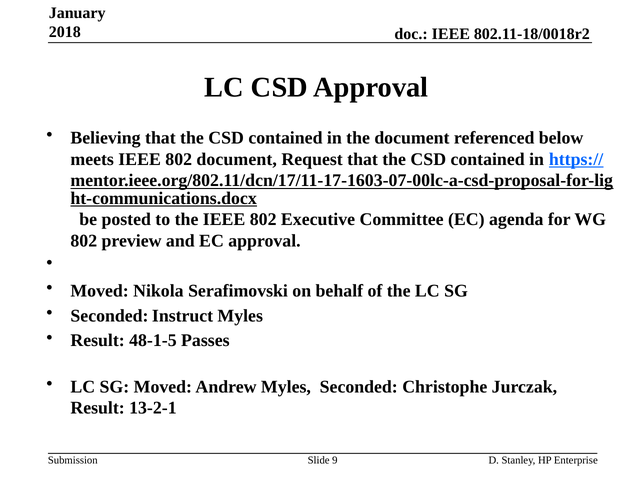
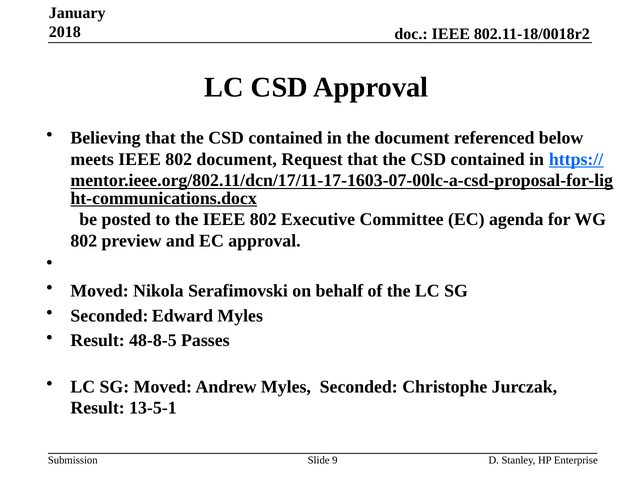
Instruct: Instruct -> Edward
48-1-5: 48-1-5 -> 48-8-5
13-2-1: 13-2-1 -> 13-5-1
